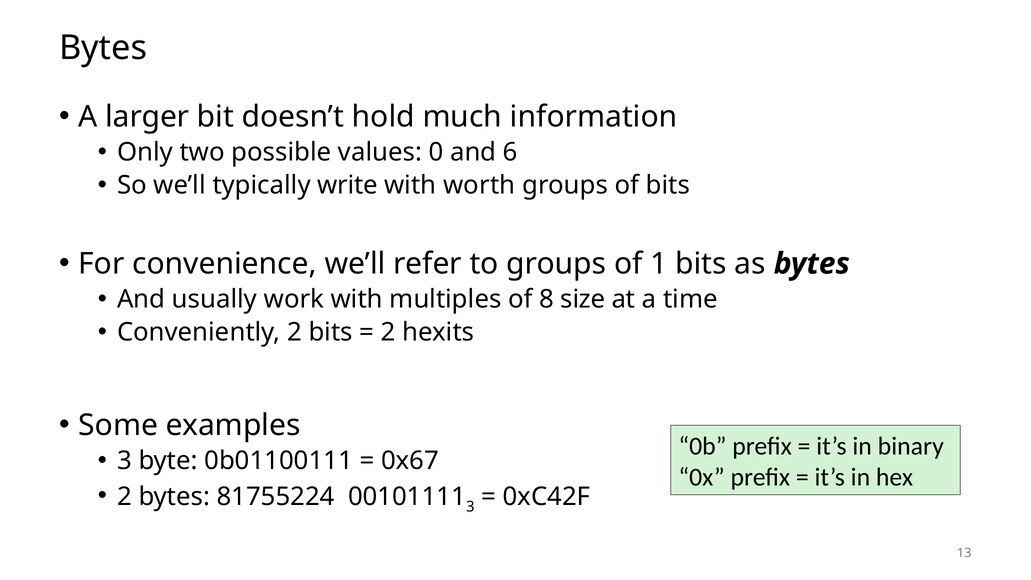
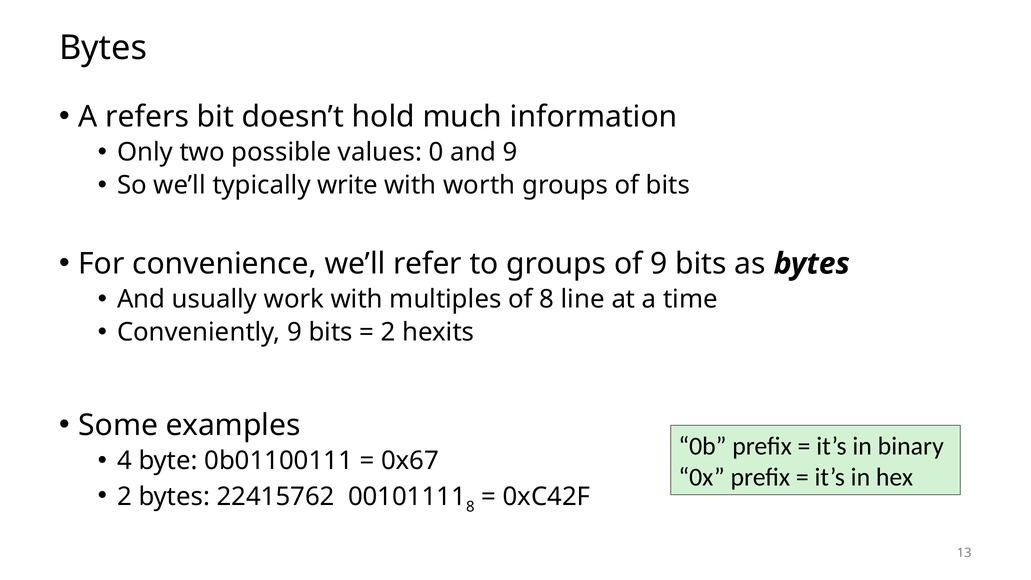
larger: larger -> refers
and 6: 6 -> 9
of 1: 1 -> 9
size: size -> line
Conveniently 2: 2 -> 9
3 at (124, 461): 3 -> 4
81755224: 81755224 -> 22415762
3 at (470, 507): 3 -> 8
